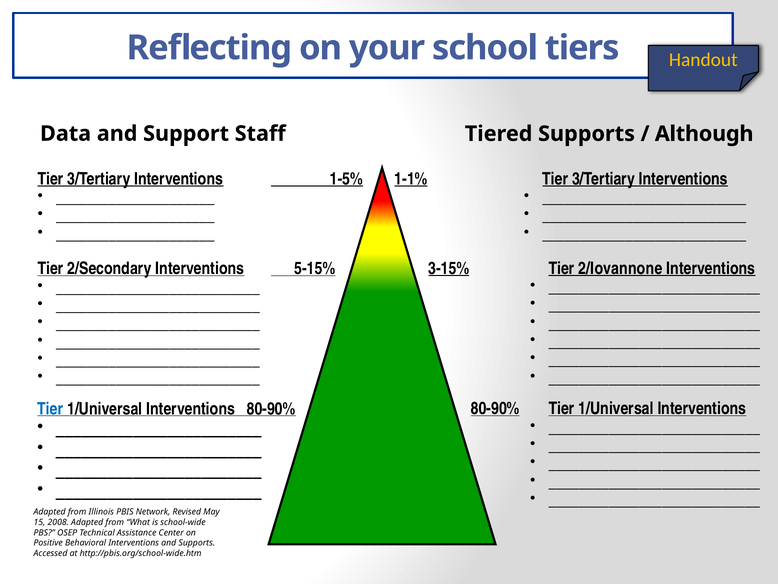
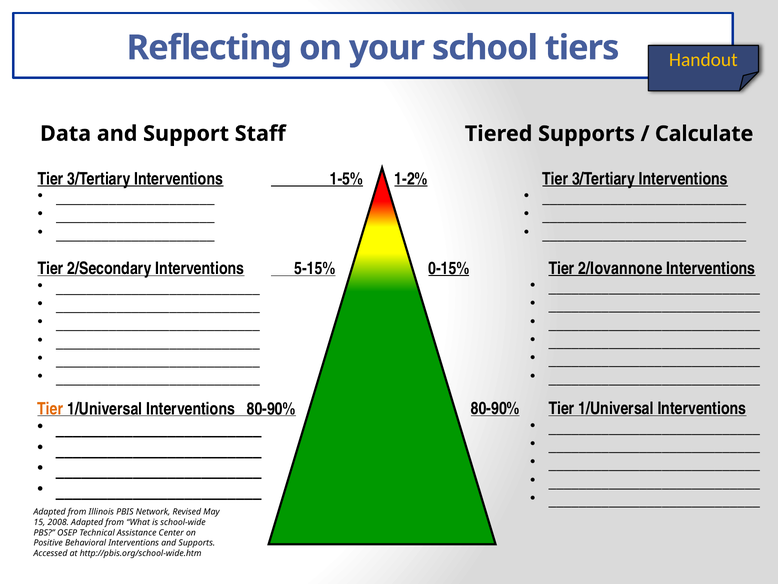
Although: Although -> Calculate
1-1%: 1-1% -> 1-2%
3-15%: 3-15% -> 0-15%
Tier at (50, 408) colour: blue -> orange
